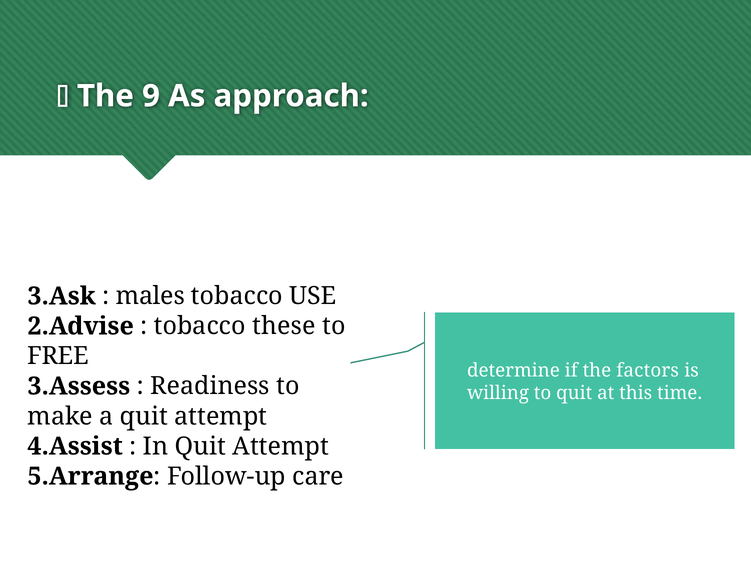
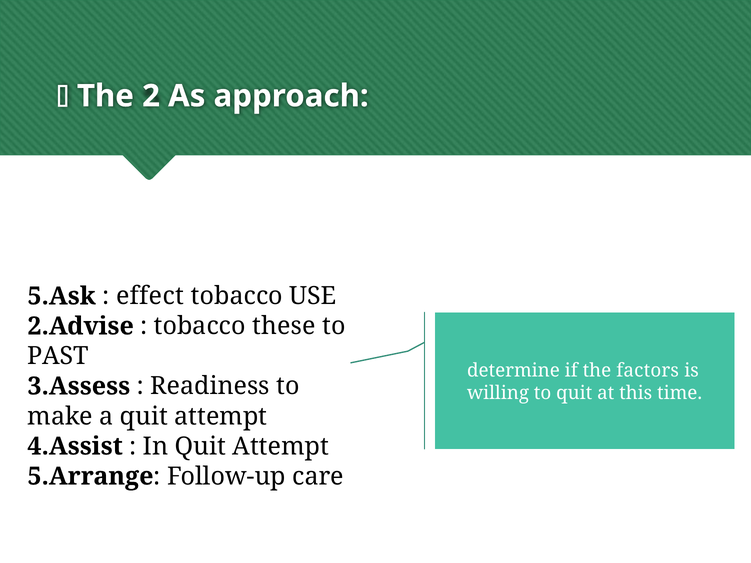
9: 9 -> 2
3.Ask: 3.Ask -> 5.Ask
males: males -> effect
FREE: FREE -> PAST
